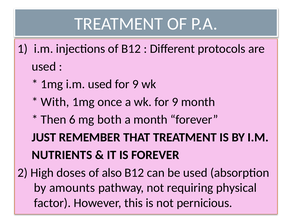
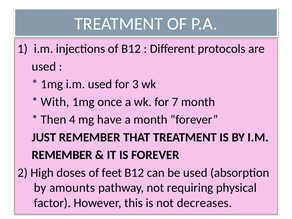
9 at (135, 84): 9 -> 3
wk for 9: 9 -> 7
6: 6 -> 4
both: both -> have
NUTRIENTS at (62, 155): NUTRIENTS -> REMEMBER
also: also -> feet
pernicious: pernicious -> decreases
